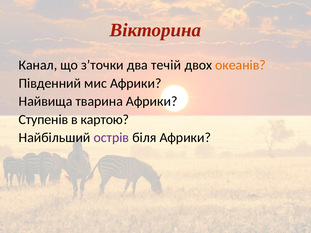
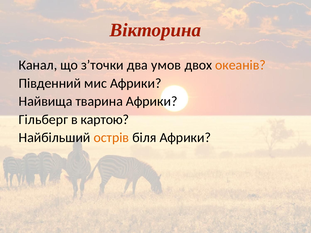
течій: течій -> умов
Ступенів: Ступенів -> Гільберг
острів colour: purple -> orange
